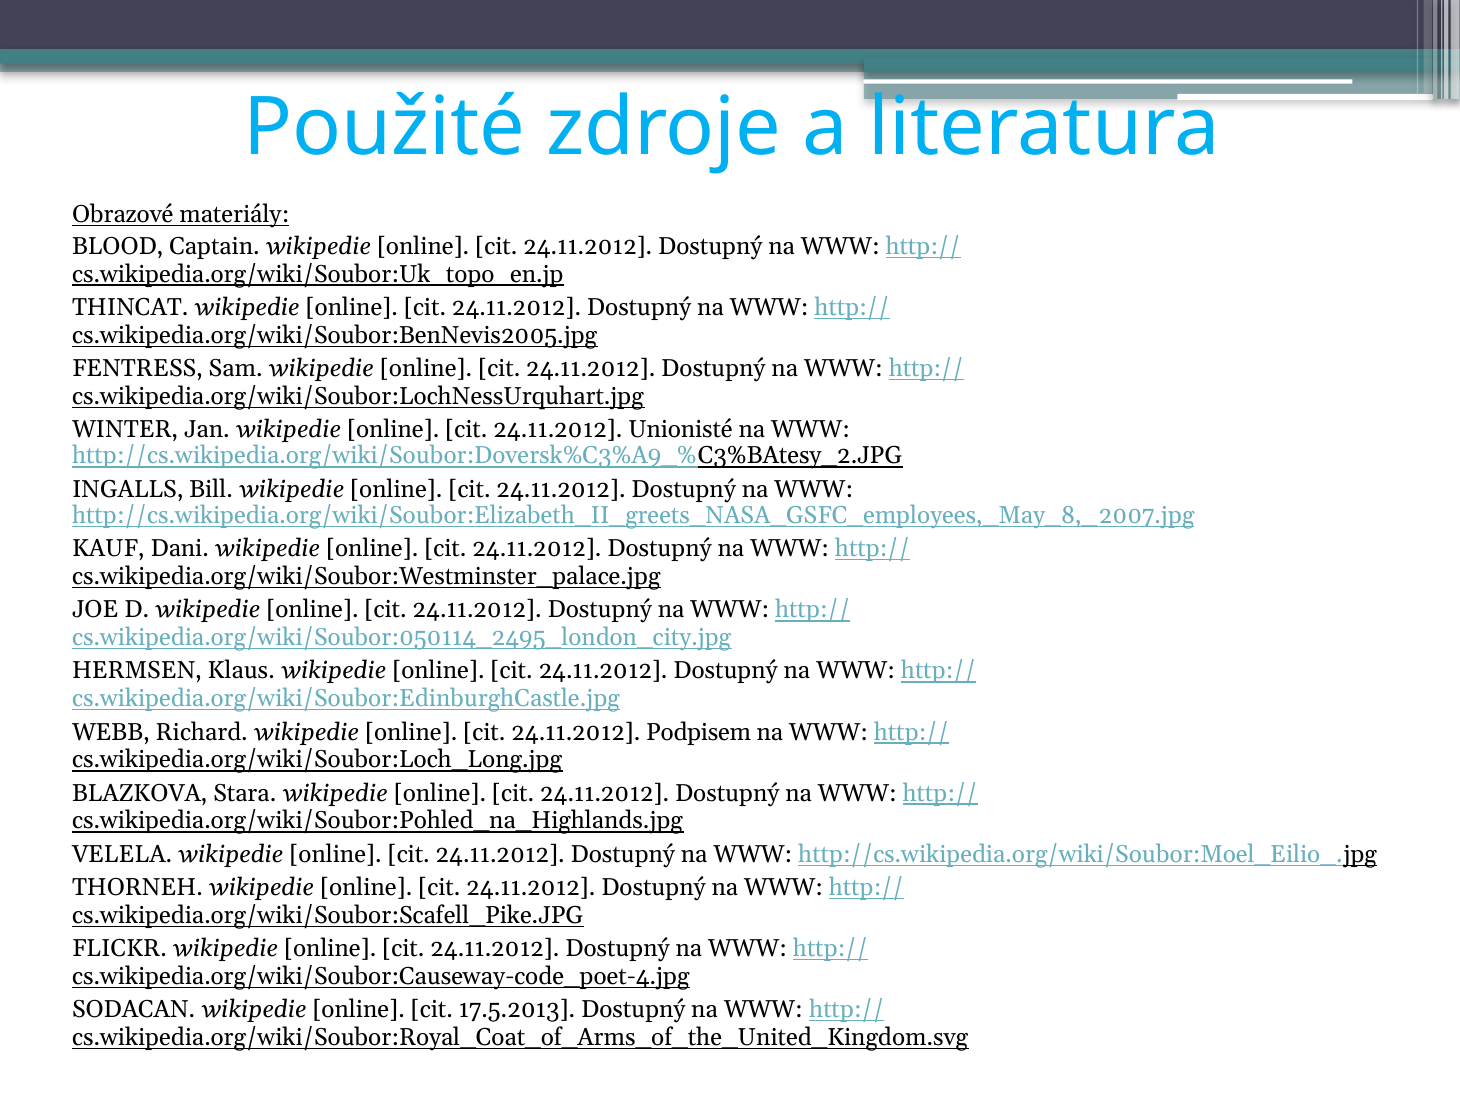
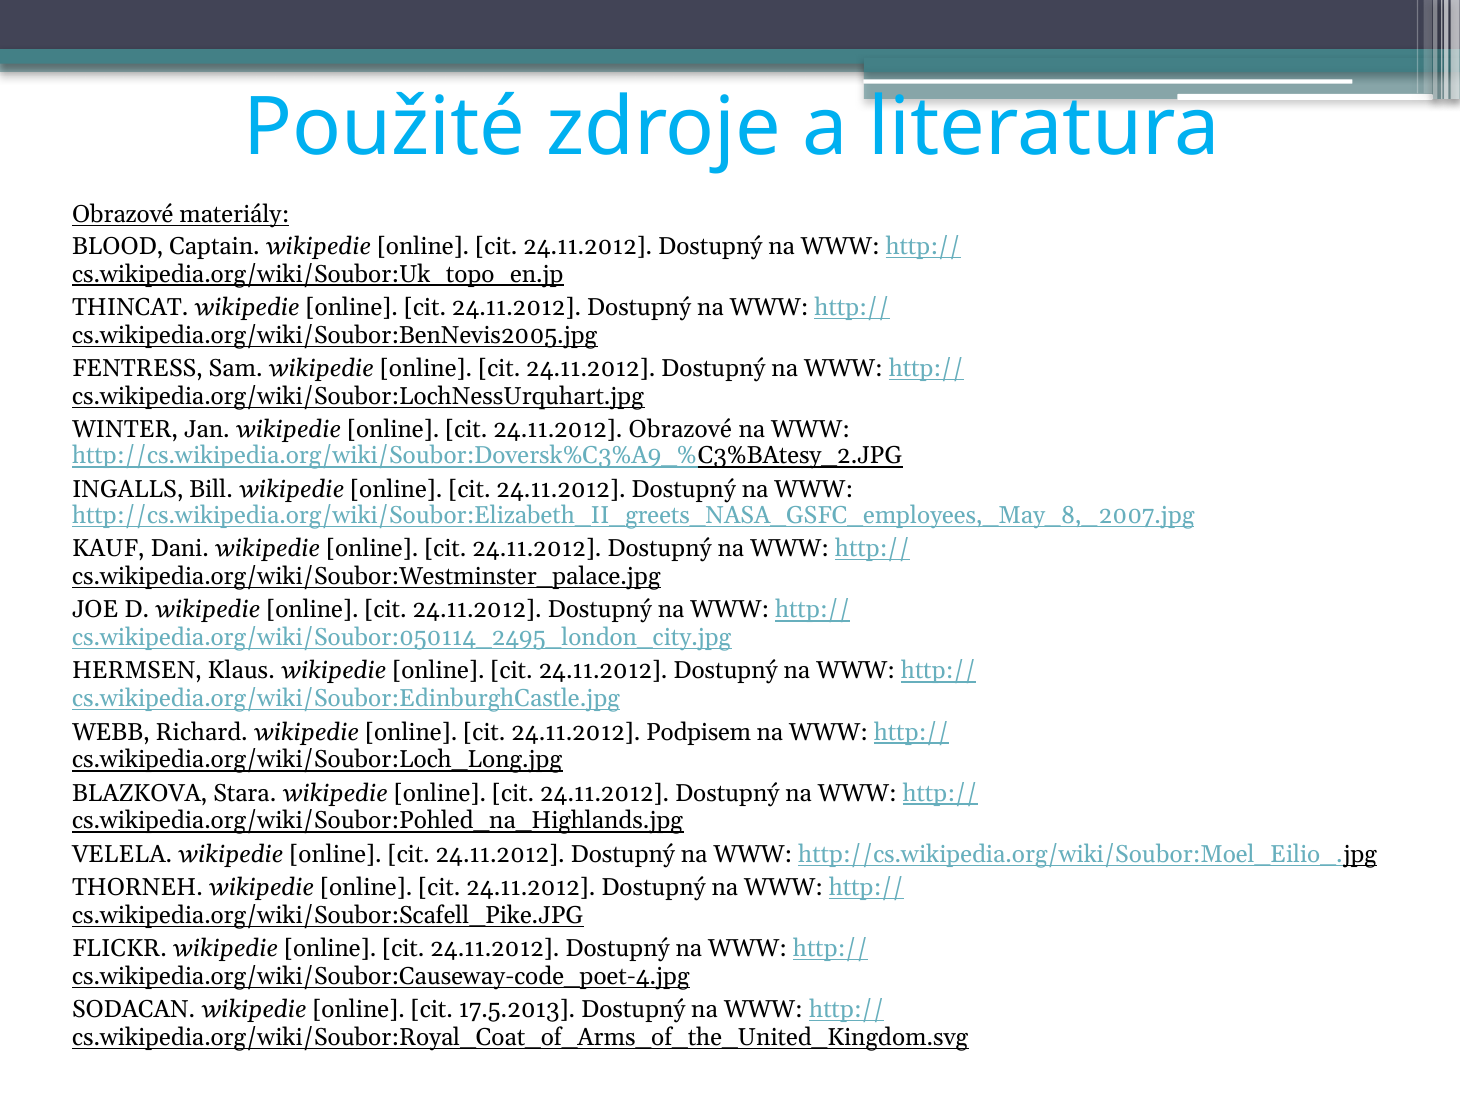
24.11.2012 Unionisté: Unionisté -> Obrazové
